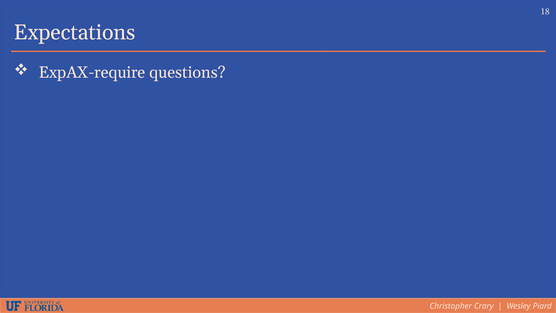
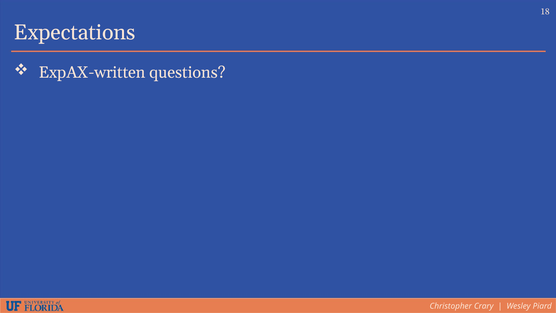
ExpAX-require: ExpAX-require -> ExpAX-written
